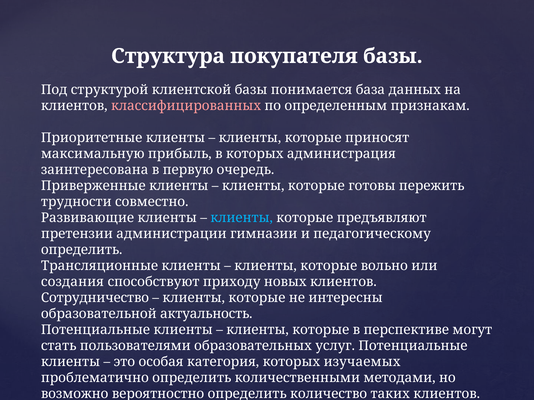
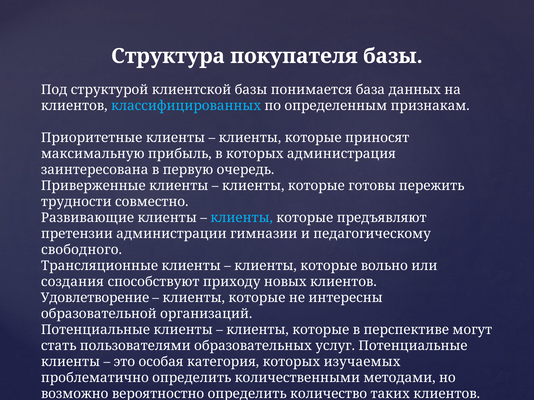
классифицированных colour: pink -> light blue
определить at (82, 250): определить -> свободного
Сотрудничество: Сотрудничество -> Удовлетворение
актуальность: актуальность -> организаций
